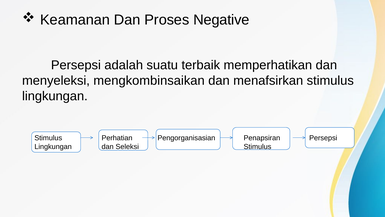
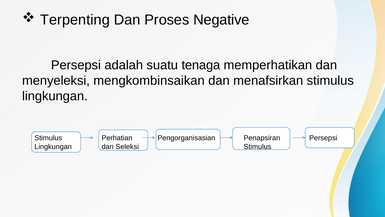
Keamanan: Keamanan -> Terpenting
terbaik: terbaik -> tenaga
